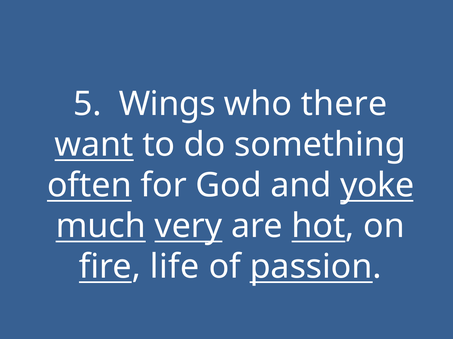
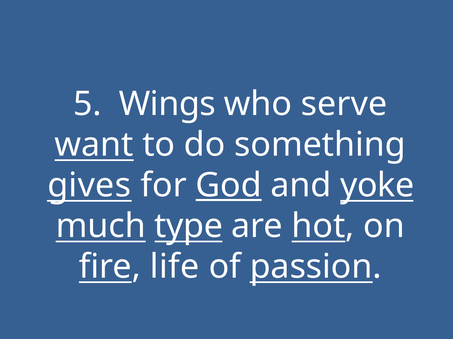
there: there -> serve
often: often -> gives
God underline: none -> present
very: very -> type
